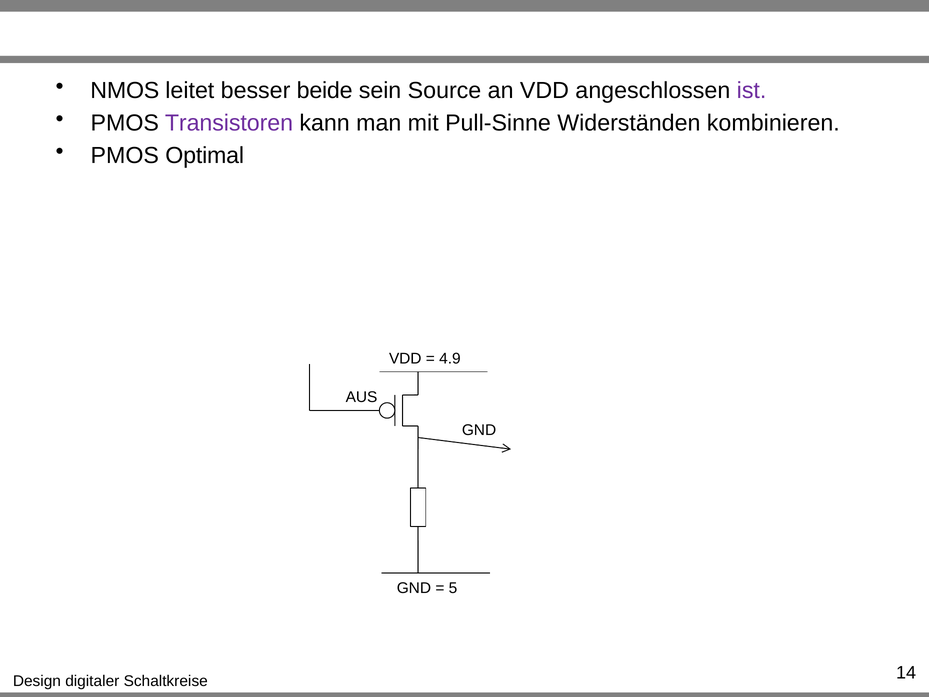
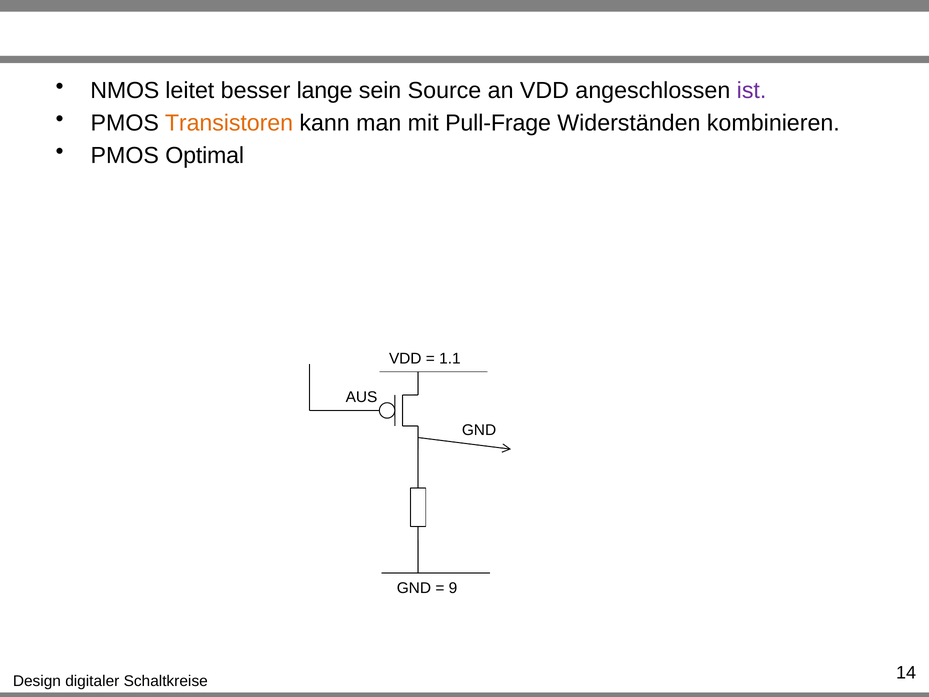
beide: beide -> lange
Transistoren colour: purple -> orange
Pull-Sinne: Pull-Sinne -> Pull-Frage
4.9: 4.9 -> 1.1
5: 5 -> 9
